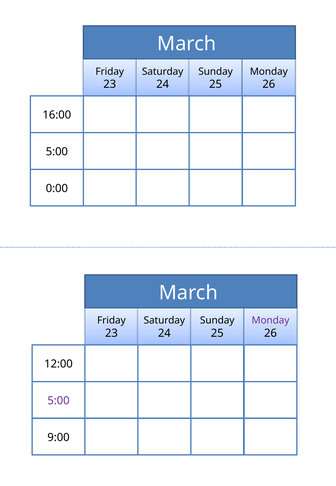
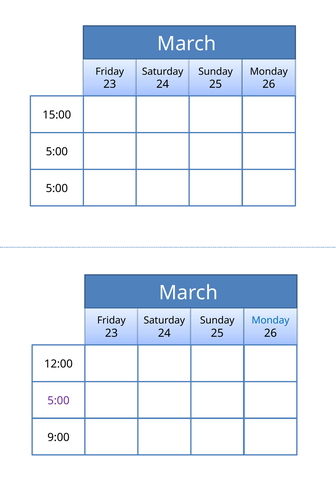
16:00: 16:00 -> 15:00
0:00 at (57, 188): 0:00 -> 5:00
Monday at (270, 320) colour: purple -> blue
